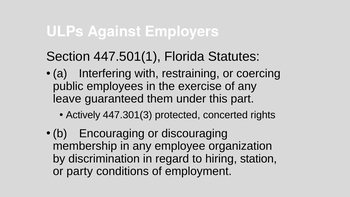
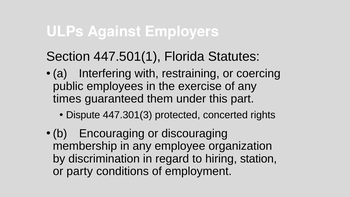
leave: leave -> times
Actively: Actively -> Dispute
